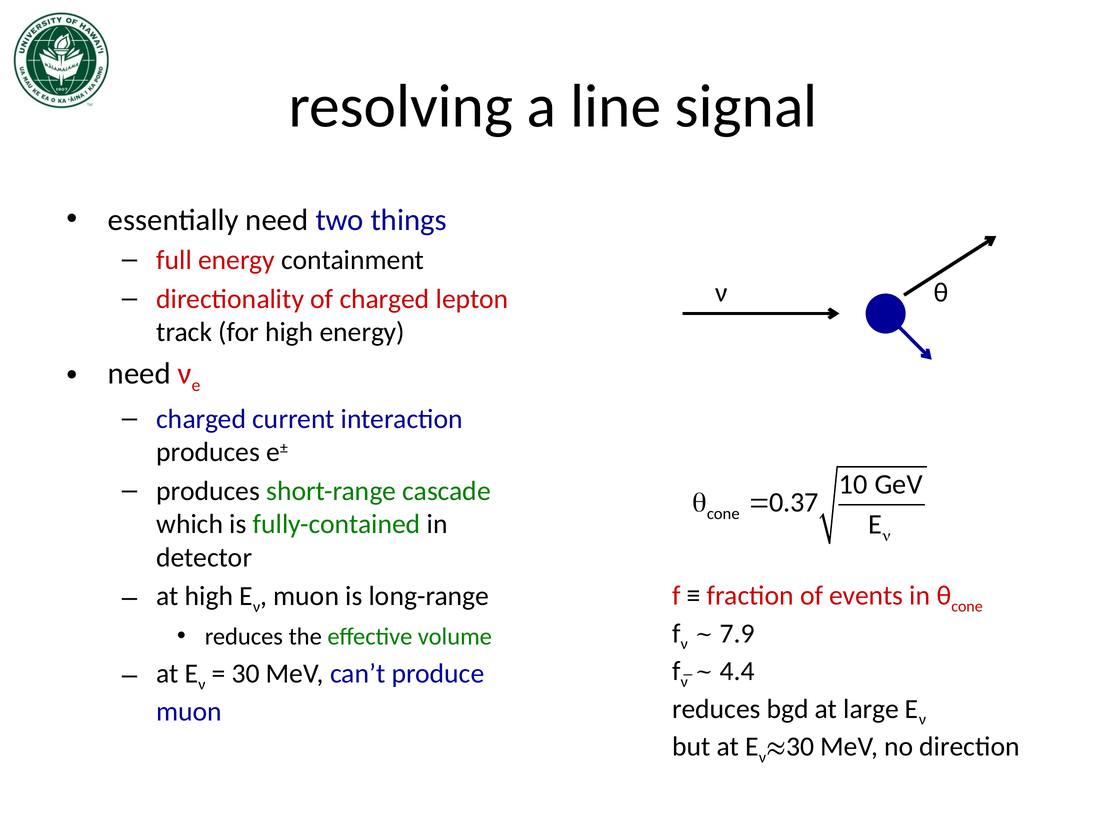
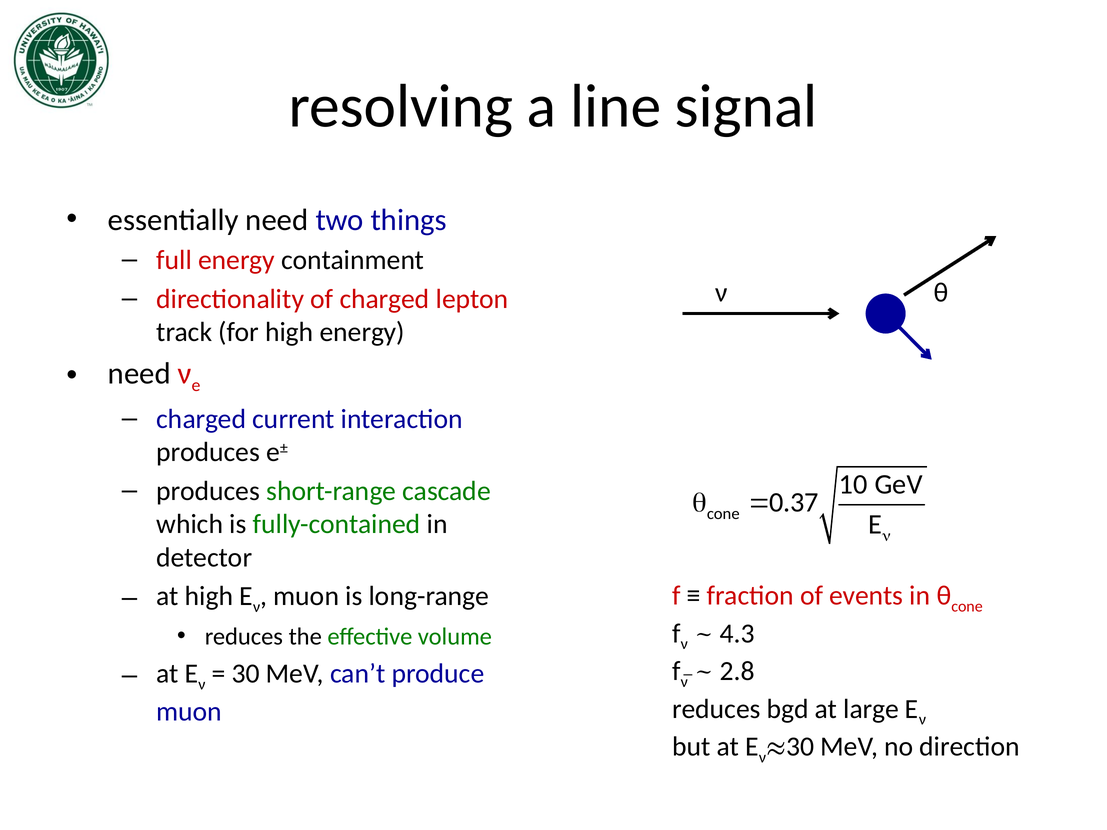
7.9: 7.9 -> 4.3
4.4: 4.4 -> 2.8
